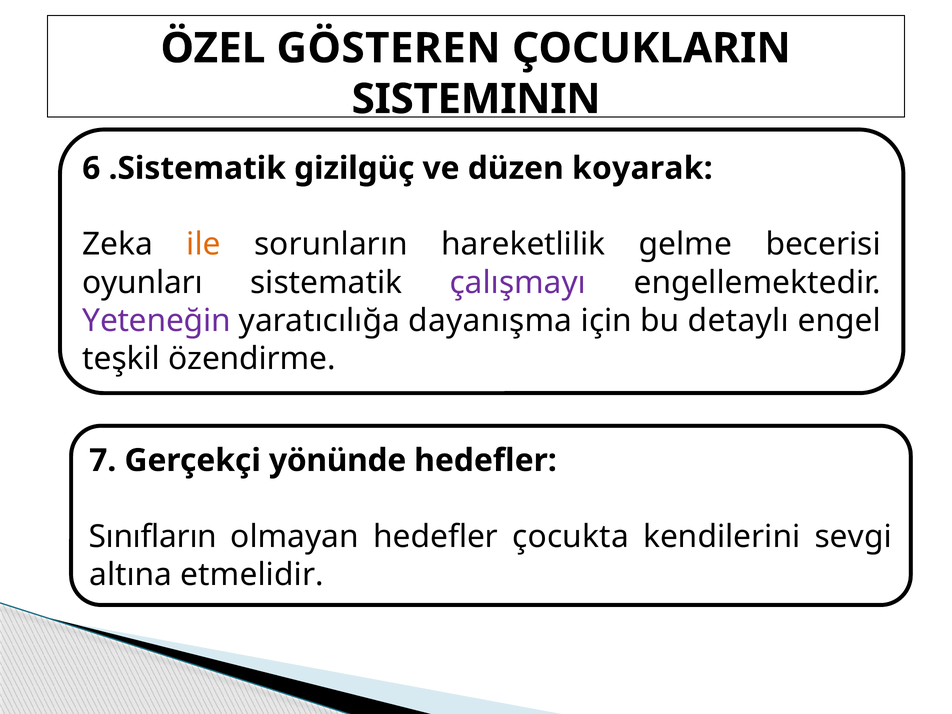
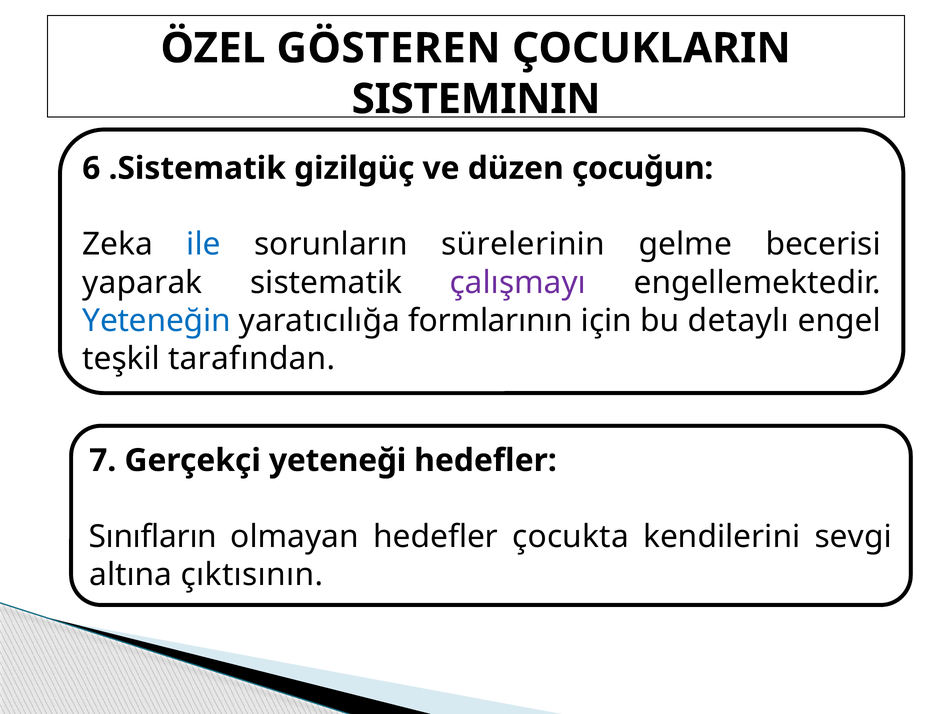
koyarak: koyarak -> çocuğun
ile colour: orange -> blue
hareketlilik: hareketlilik -> sürelerinin
oyunları: oyunları -> yaparak
Yeteneğin colour: purple -> blue
dayanışma: dayanışma -> formlarının
özendirme: özendirme -> tarafından
yönünde: yönünde -> yeteneği
etmelidir: etmelidir -> çıktısının
